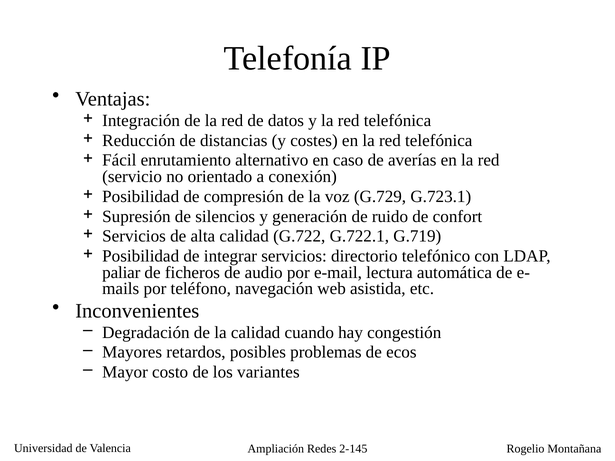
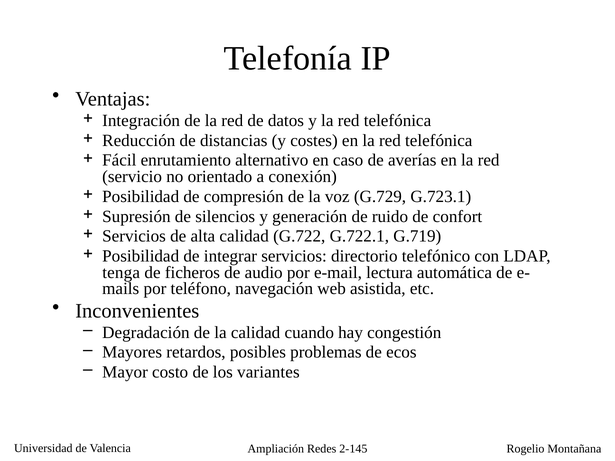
paliar: paliar -> tenga
